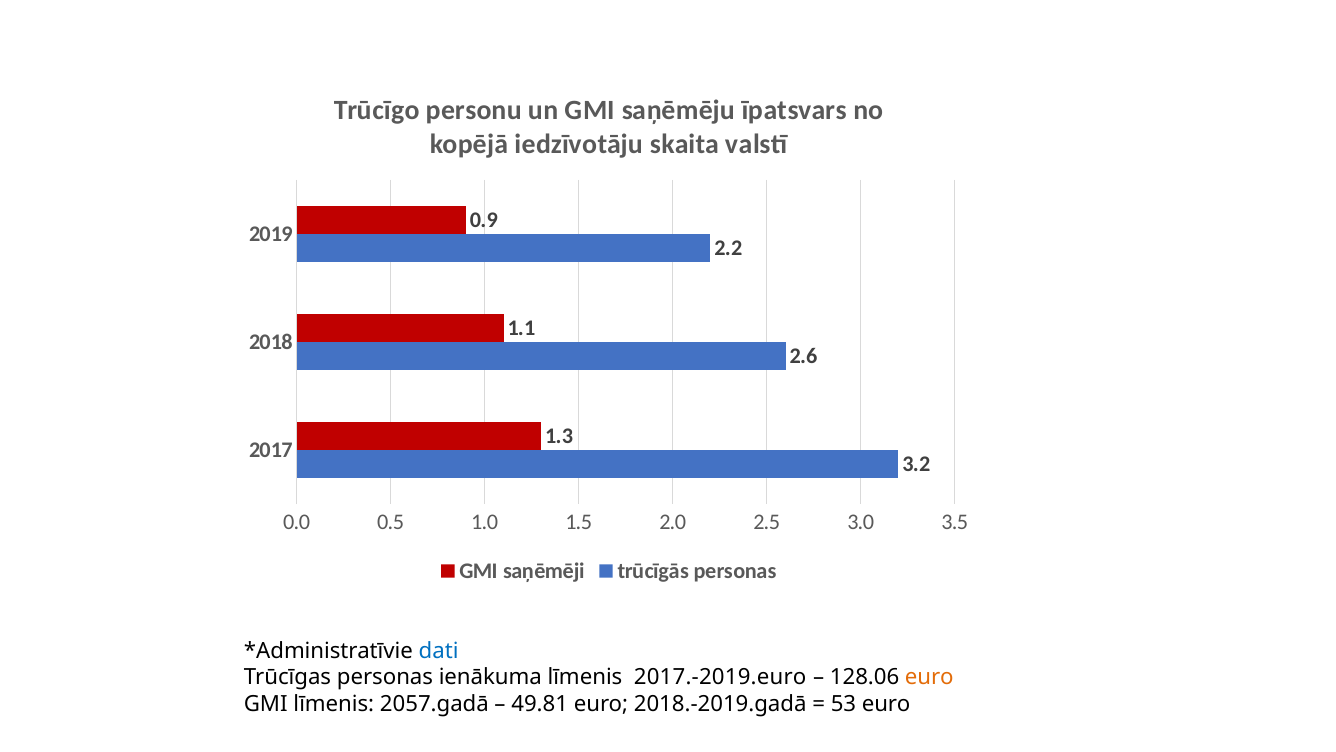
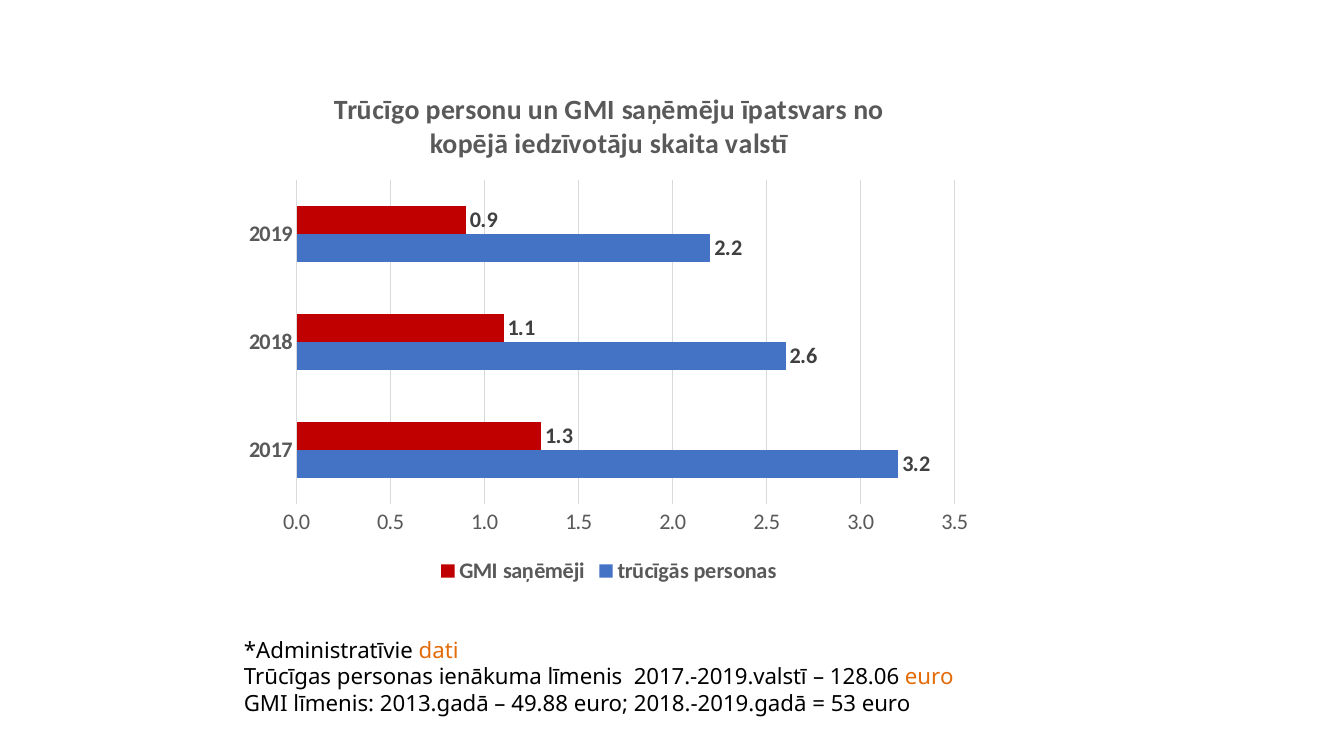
dati colour: blue -> orange
2017.-2019.euro: 2017.-2019.euro -> 2017.-2019.valstī
2057.gadā: 2057.gadā -> 2013.gadā
49.81: 49.81 -> 49.88
